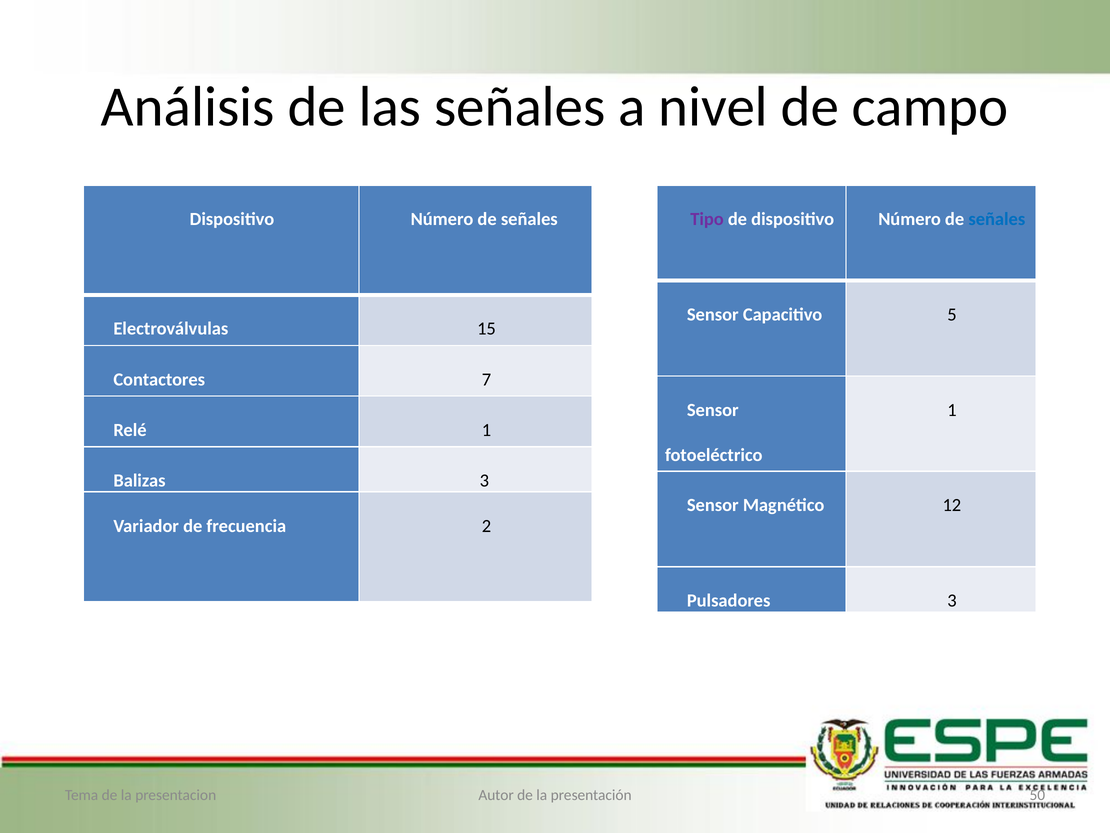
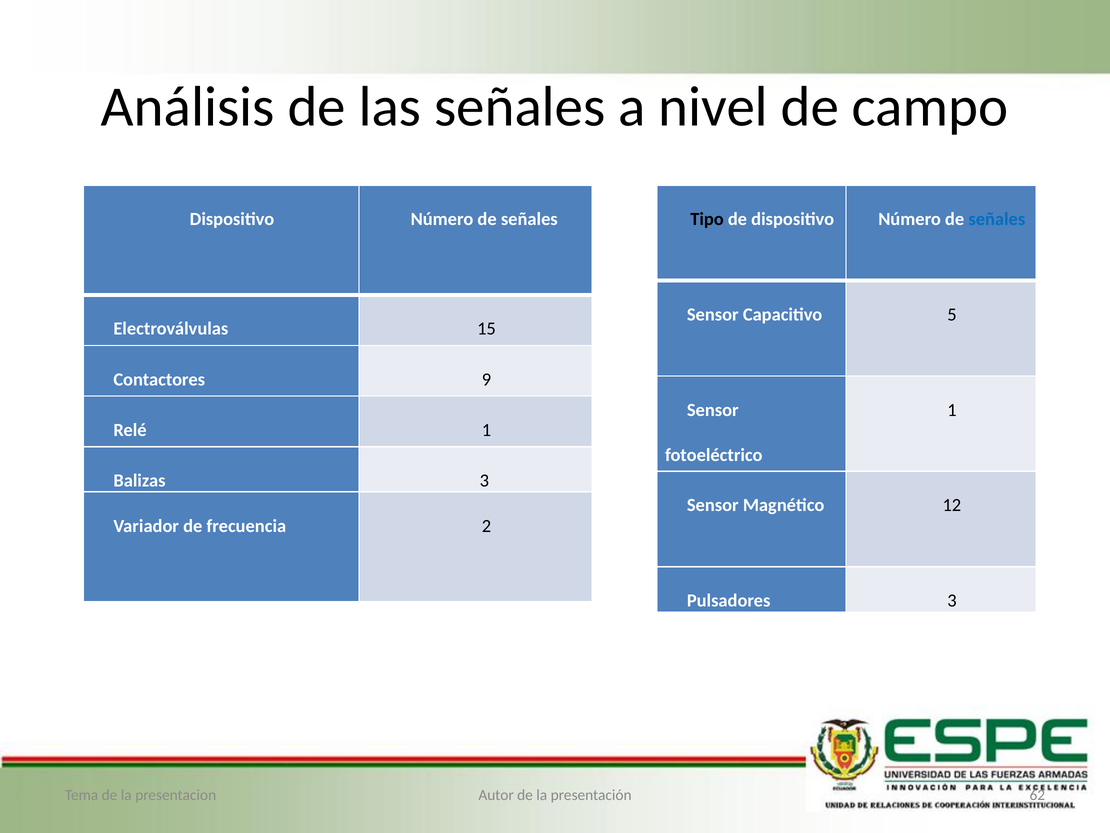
Tipo colour: purple -> black
7: 7 -> 9
50: 50 -> 62
